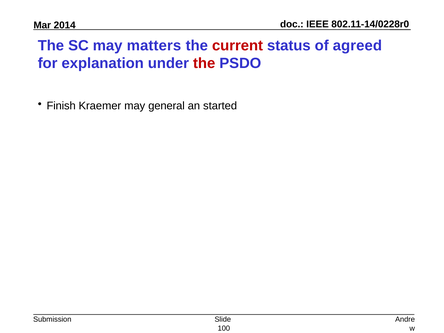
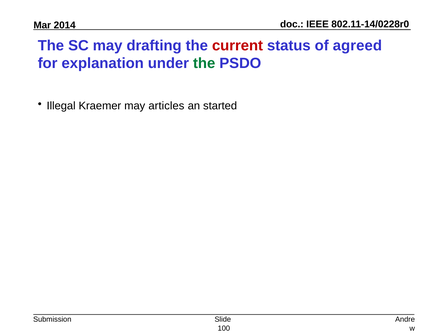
matters: matters -> drafting
the at (204, 63) colour: red -> green
Finish: Finish -> Illegal
general: general -> articles
